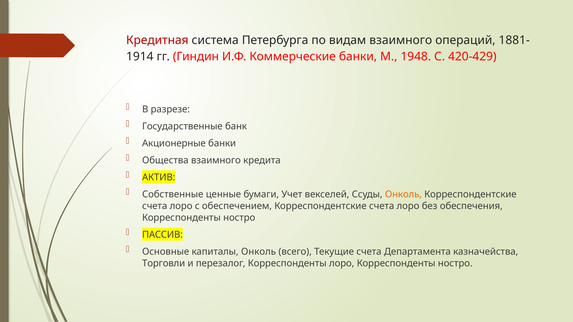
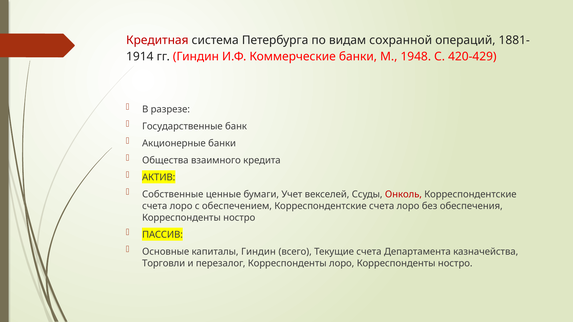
видам взаимного: взаимного -> сохранной
Онколь at (403, 195) colour: orange -> red
капиталы Онколь: Онколь -> Гиндин
